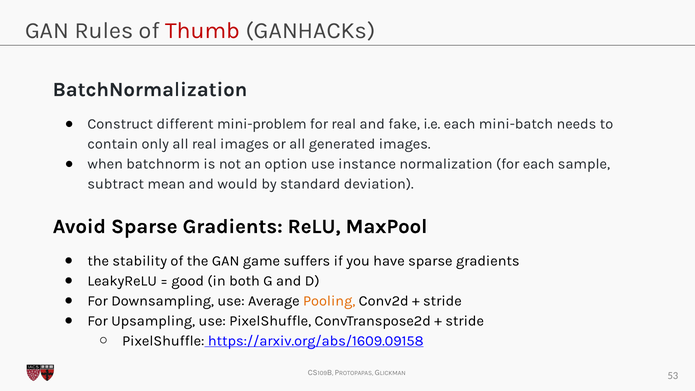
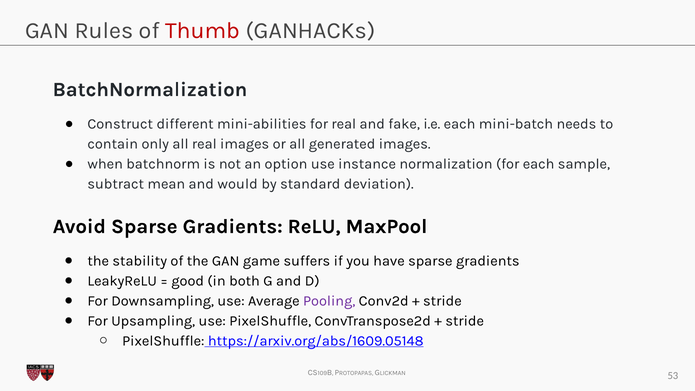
mini-problem: mini-problem -> mini-abilities
Pooling colour: orange -> purple
https://arxiv.org/abs/1609.09158: https://arxiv.org/abs/1609.09158 -> https://arxiv.org/abs/1609.05148
